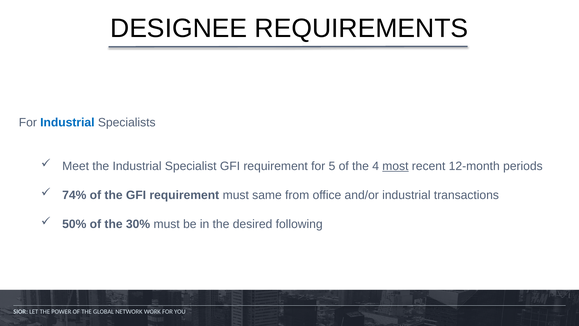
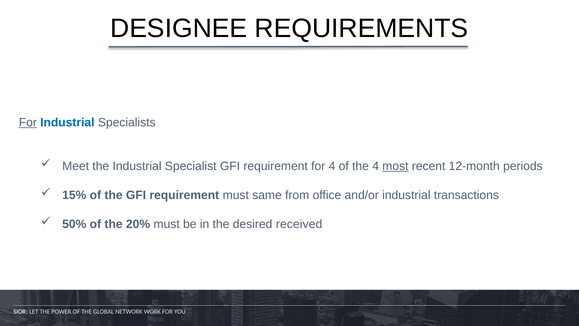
For at (28, 122) underline: none -> present
for 5: 5 -> 4
74%: 74% -> 15%
30%: 30% -> 20%
following: following -> received
